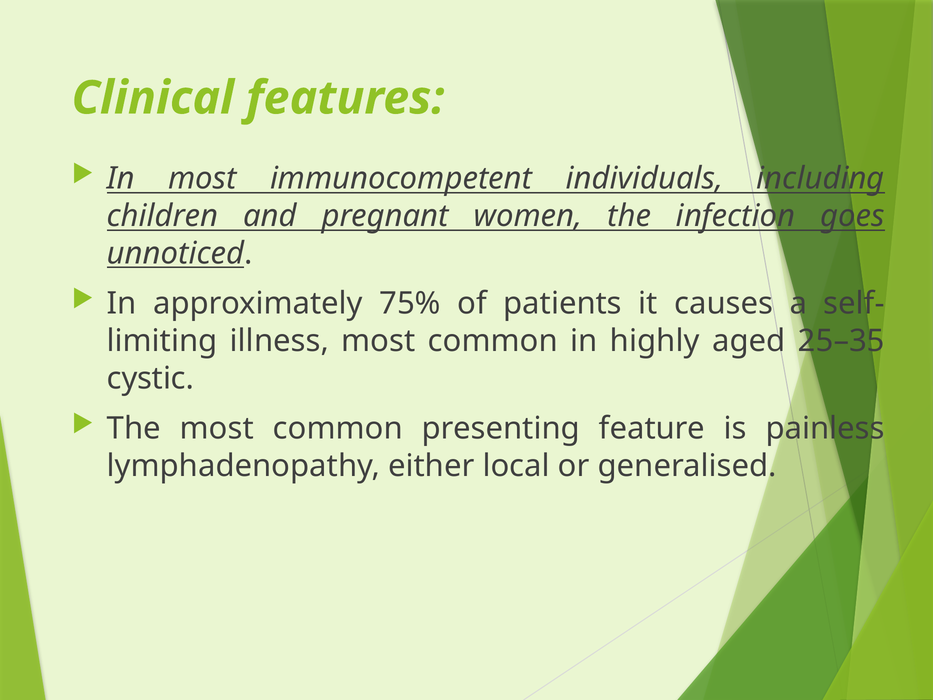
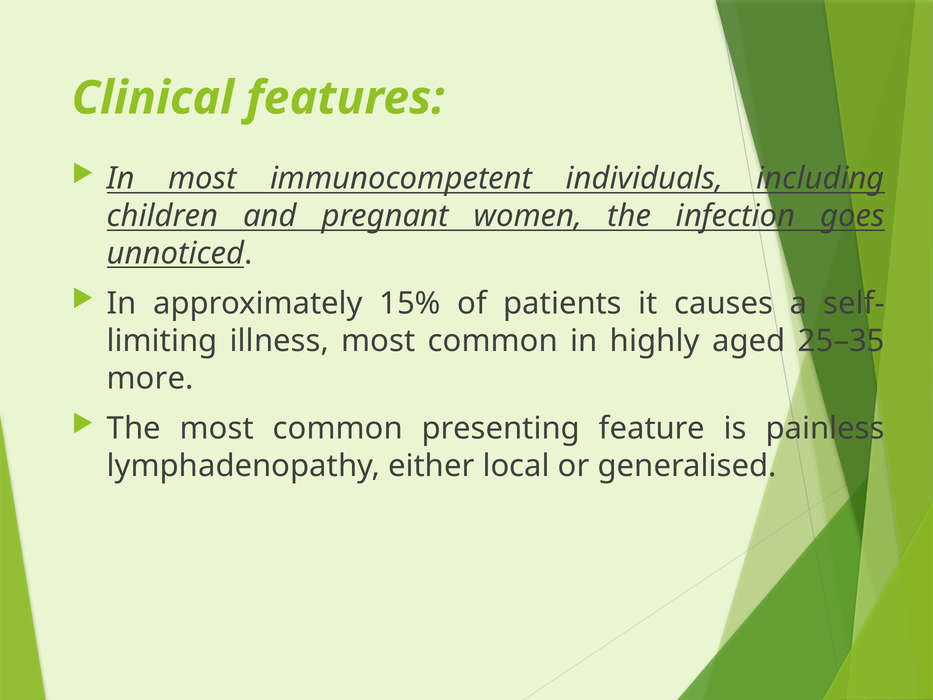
75%: 75% -> 15%
cystic: cystic -> more
